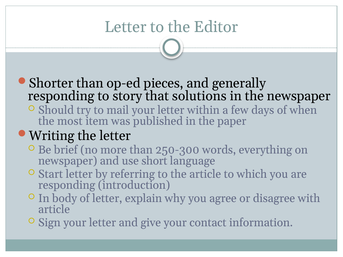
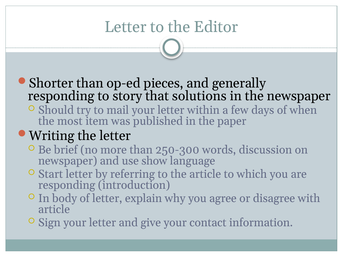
everything: everything -> discussion
short: short -> show
